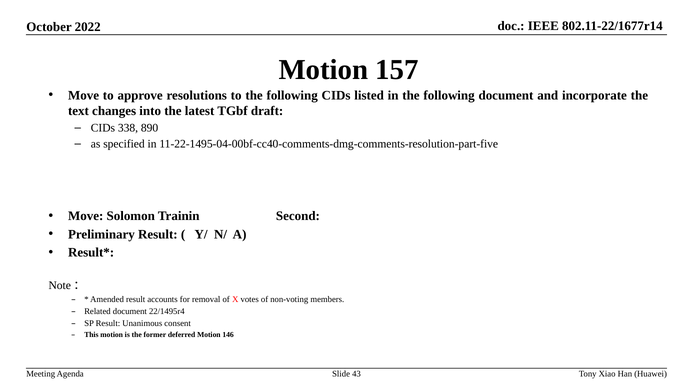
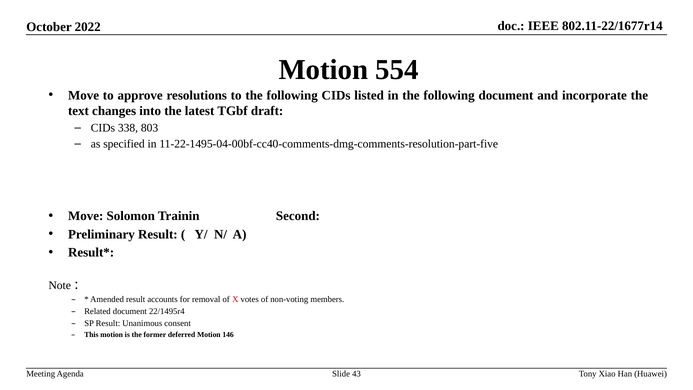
157: 157 -> 554
890: 890 -> 803
